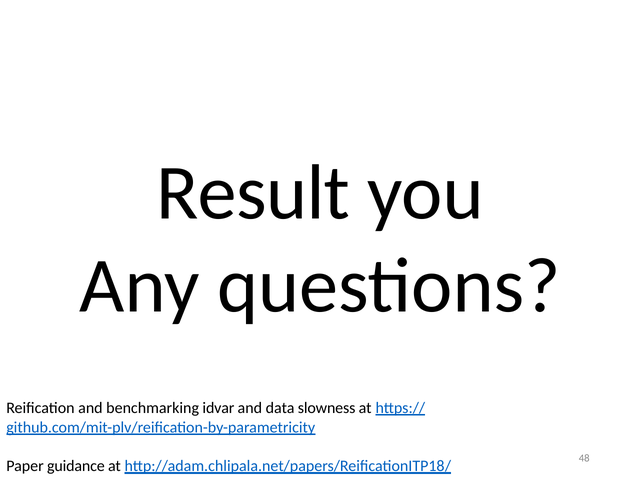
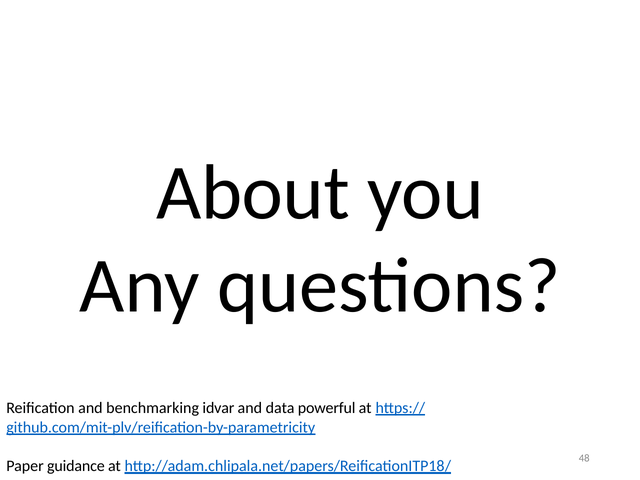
Result: Result -> About
slowness: slowness -> powerful
